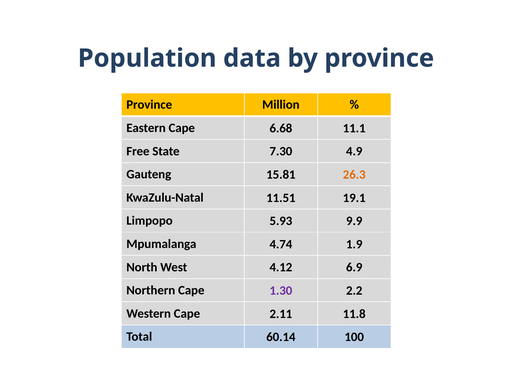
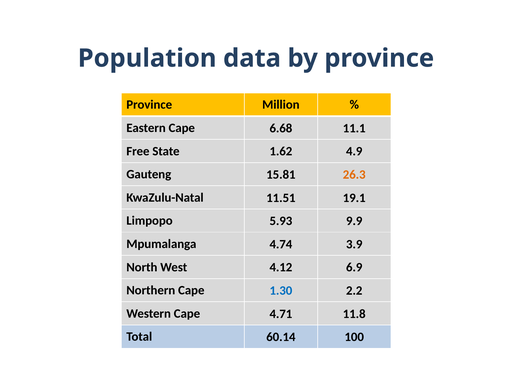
7.30: 7.30 -> 1.62
1.9: 1.9 -> 3.9
1.30 colour: purple -> blue
2.11: 2.11 -> 4.71
